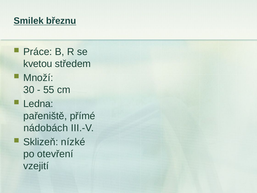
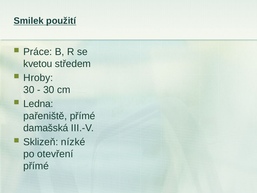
březnu: březnu -> použití
Množí: Množí -> Hroby
55 at (49, 90): 55 -> 30
nádobách: nádobách -> damašská
vzejití at (36, 166): vzejití -> přímé
